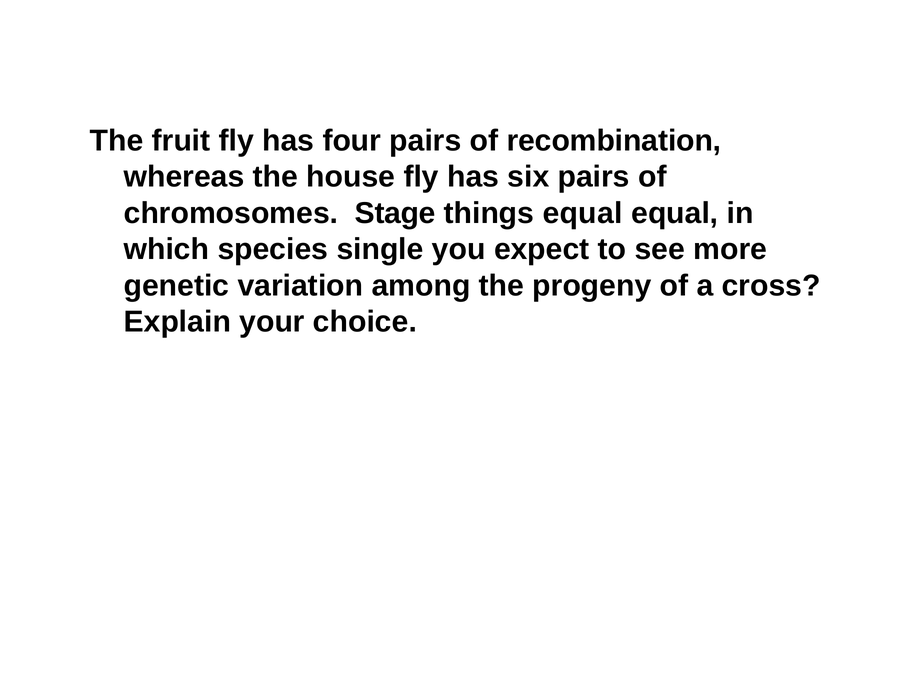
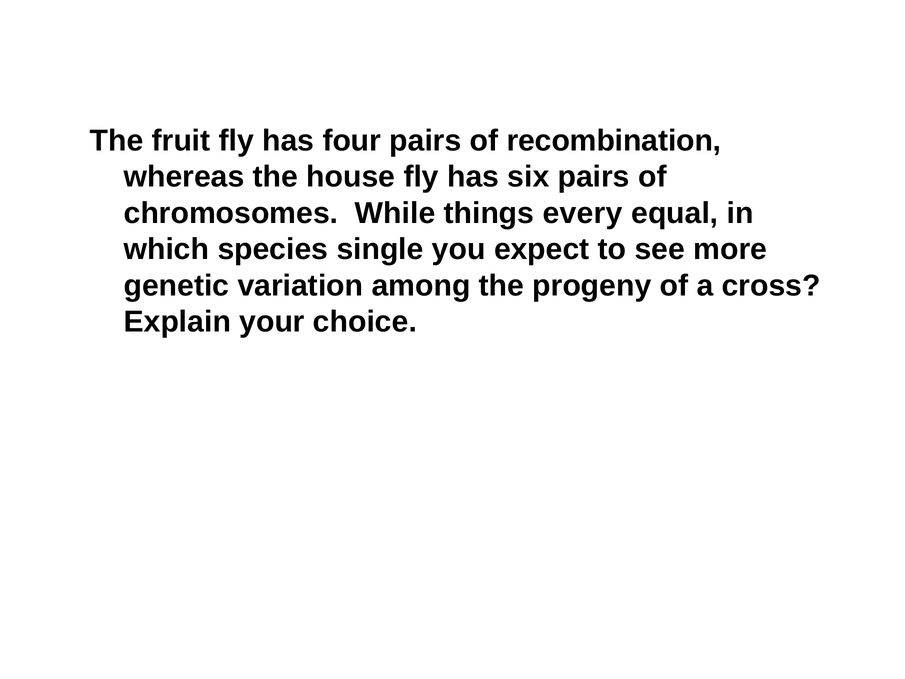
Stage: Stage -> While
things equal: equal -> every
